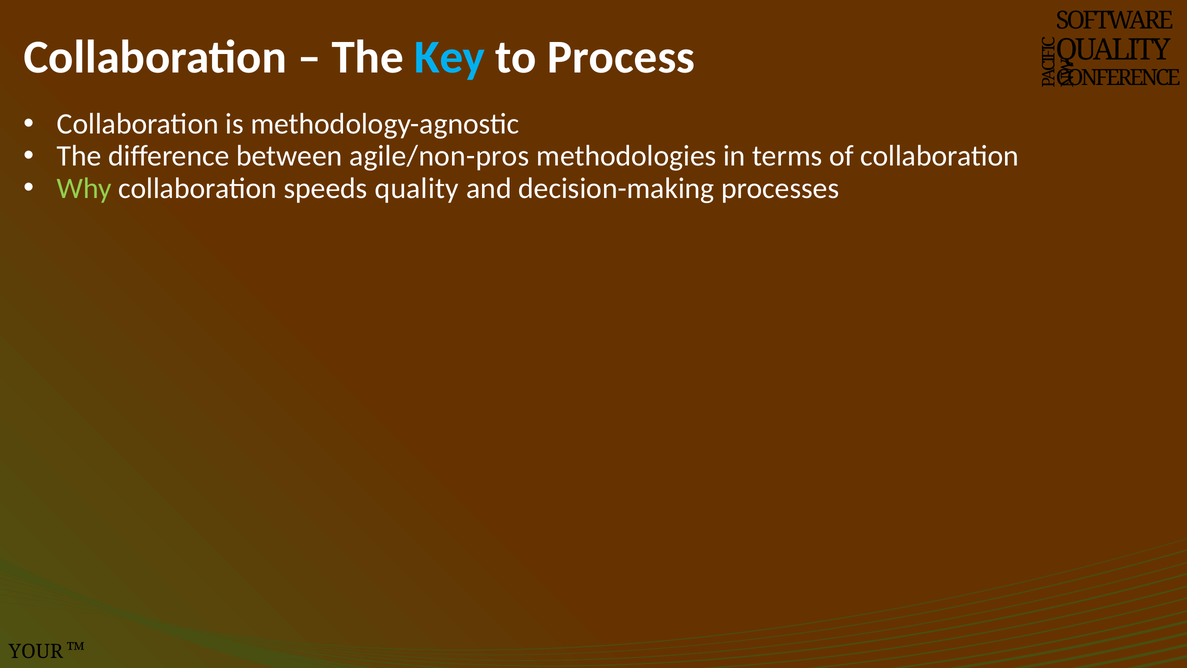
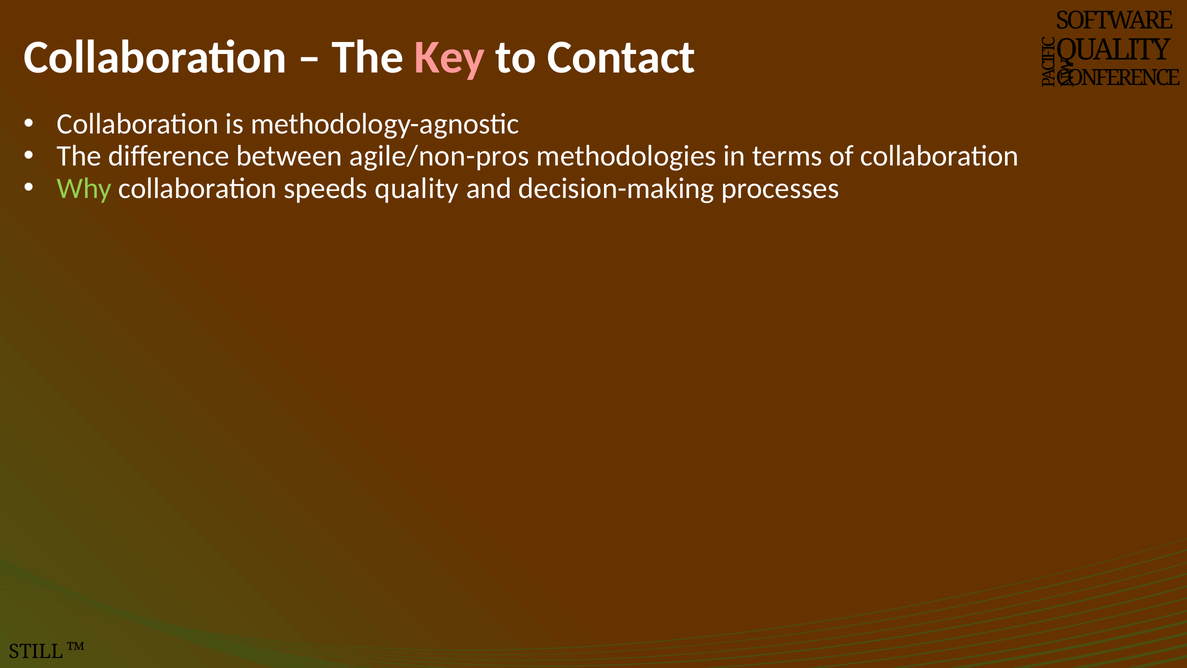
Key colour: light blue -> pink
Process: Process -> Contact
YOUR: YOUR -> STILL
